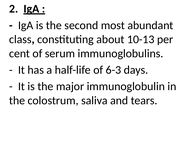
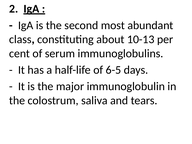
6-3: 6-3 -> 6-5
